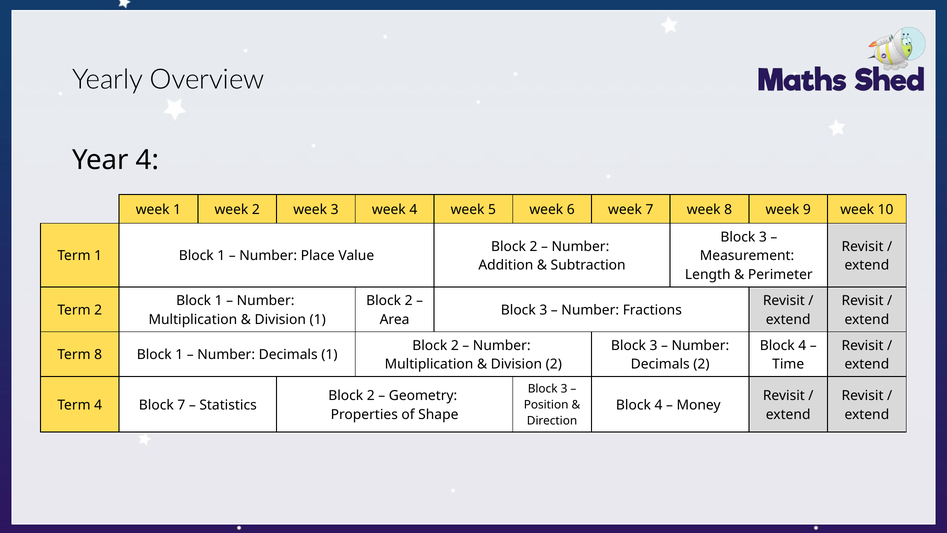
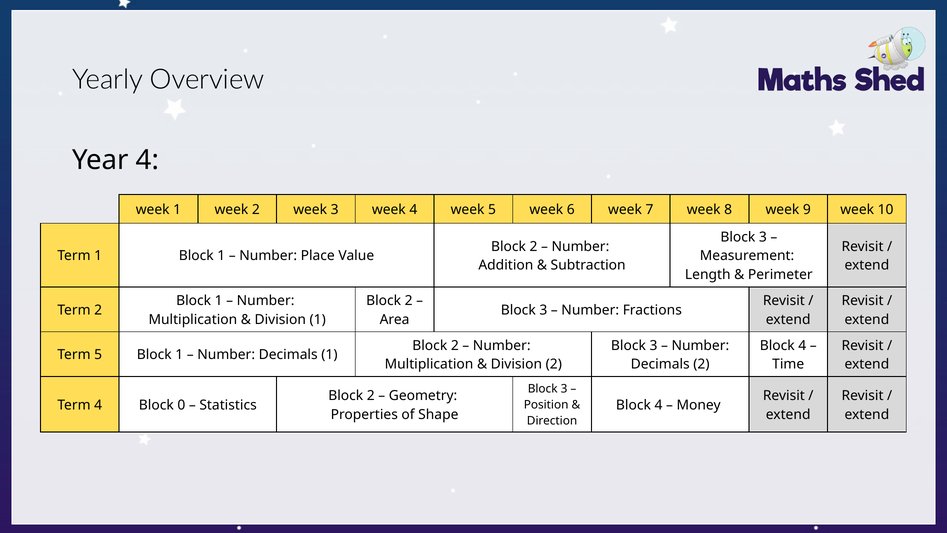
Term 8: 8 -> 5
Block 7: 7 -> 0
